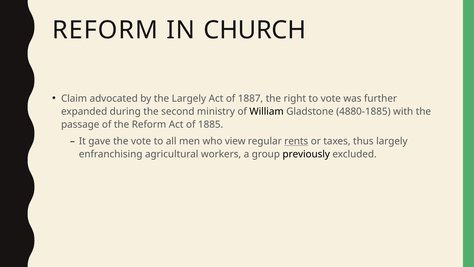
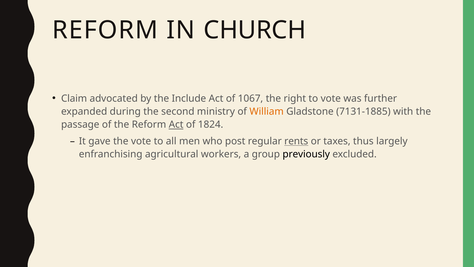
the Largely: Largely -> Include
1887: 1887 -> 1067
William colour: black -> orange
4880-1885: 4880-1885 -> 7131-1885
Act at (176, 125) underline: none -> present
1885: 1885 -> 1824
view: view -> post
